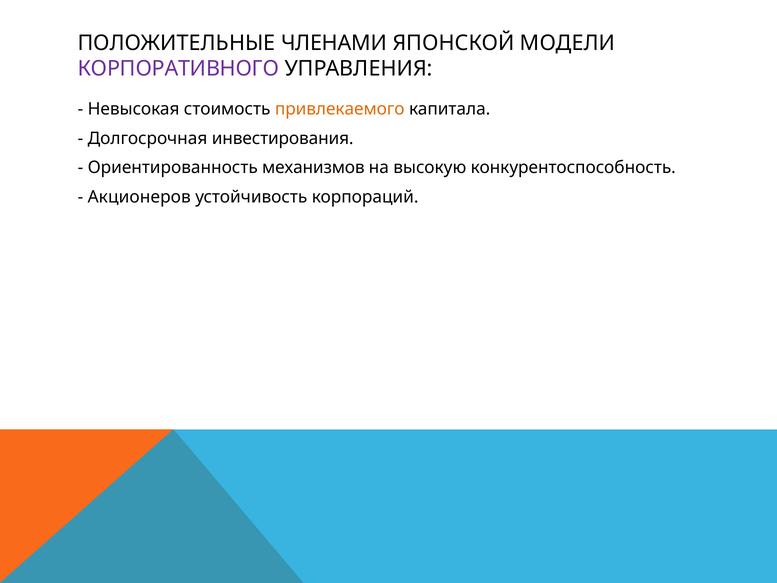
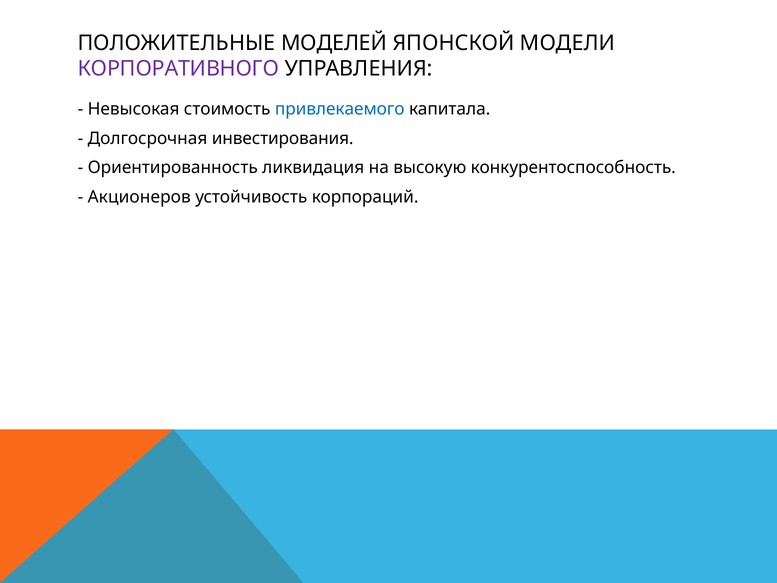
ЧЛЕНАМИ: ЧЛЕНАМИ -> МОДЕЛЕЙ
привлекаемого colour: orange -> blue
механизмов: механизмов -> ликвидация
